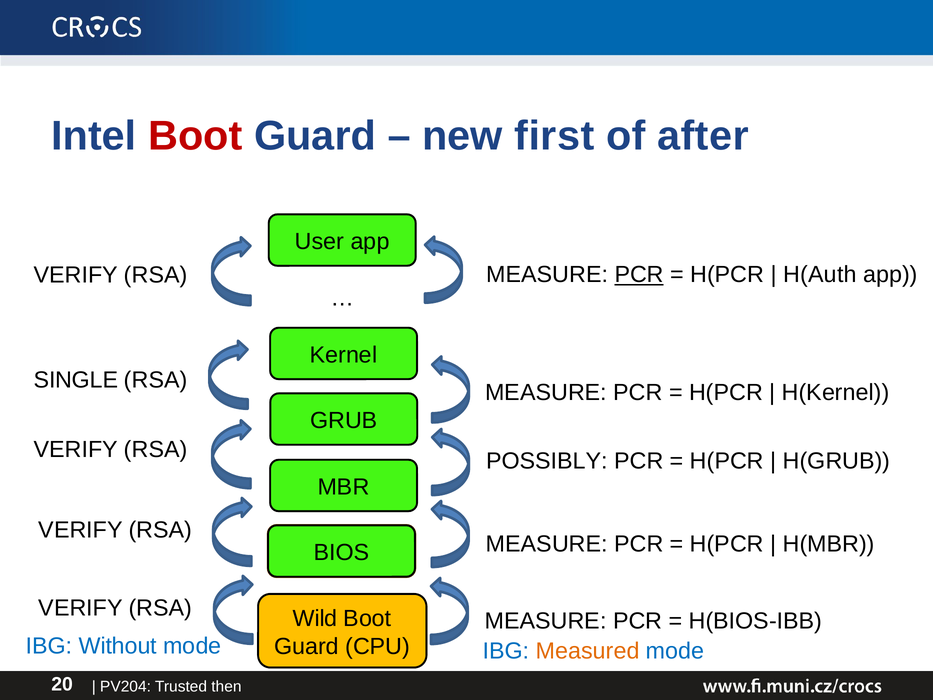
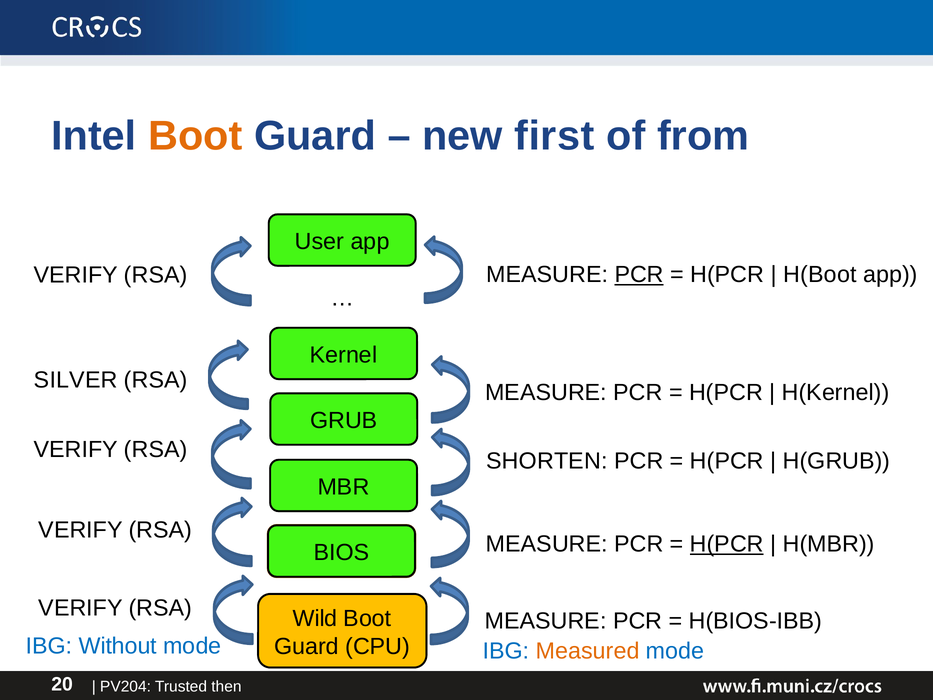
Boot at (195, 136) colour: red -> orange
after: after -> from
H(Auth: H(Auth -> H(Boot
SINGLE: SINGLE -> SILVER
POSSIBLY: POSSIBLY -> SHORTEN
H(PCR at (727, 544) underline: none -> present
